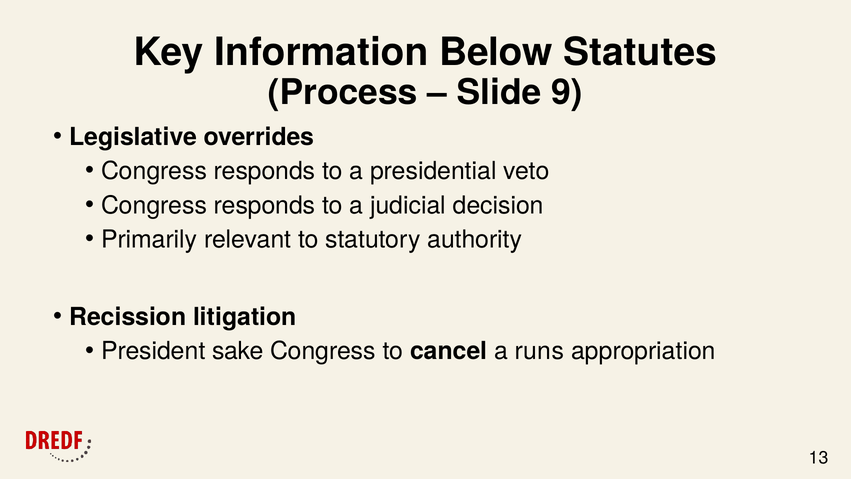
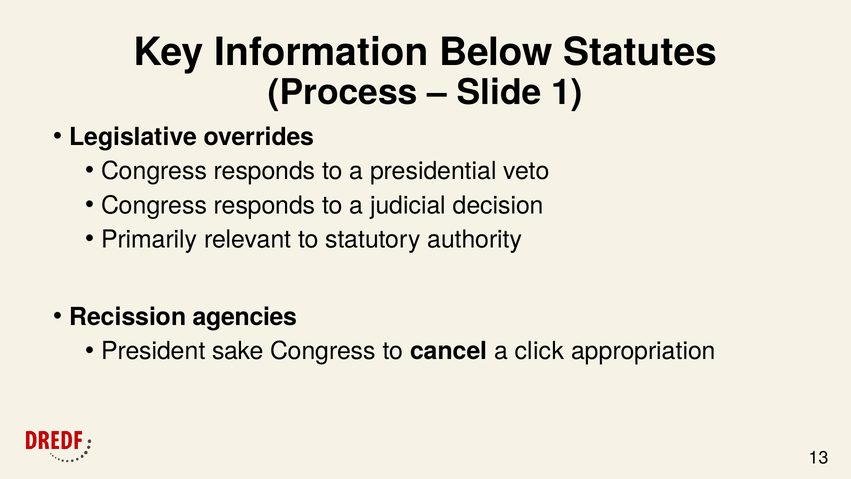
9: 9 -> 1
litigation: litigation -> agencies
runs: runs -> click
